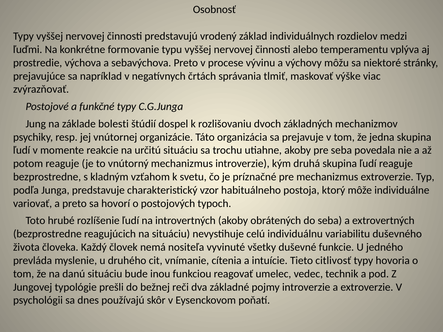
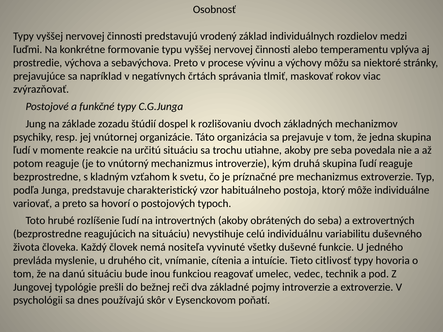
výške: výške -> rokov
bolesti: bolesti -> zozadu
